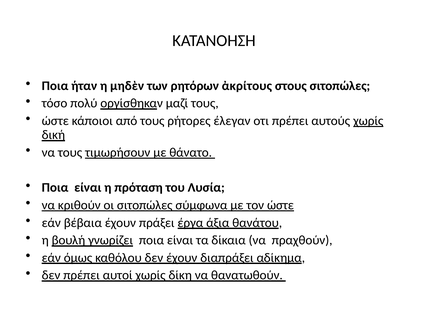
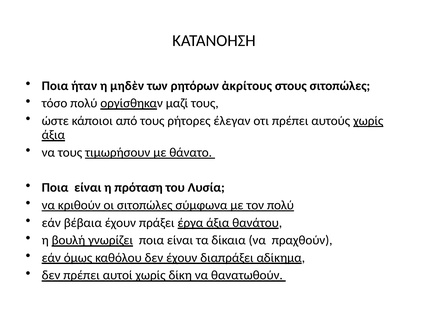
δική at (53, 135): δική -> άξια
τον ώστε: ώστε -> πολύ
